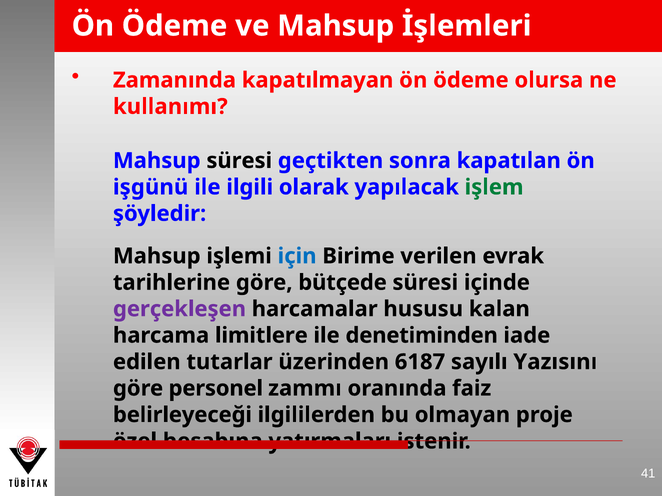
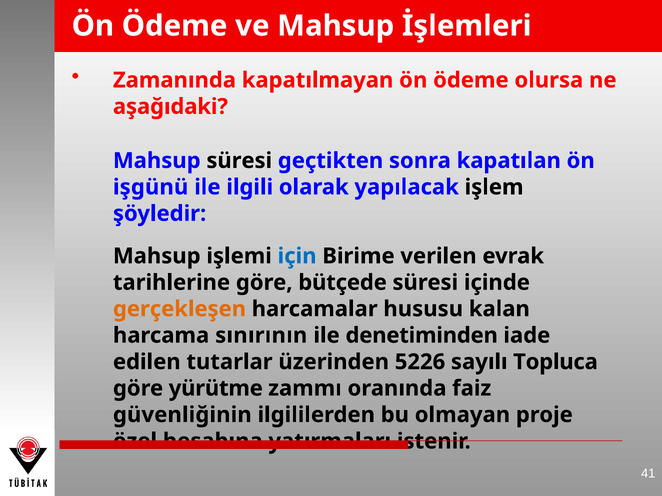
kullanımı: kullanımı -> aşağıdaki
işlem colour: green -> black
gerçekleşen colour: purple -> orange
limitlere: limitlere -> sınırının
6187: 6187 -> 5226
Yazısını: Yazısını -> Topluca
personel: personel -> yürütme
belirleyeceği: belirleyeceği -> güvenliğinin
